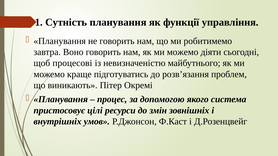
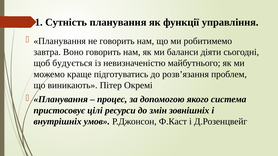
нам як ми можемо: можемо -> баланси
процесові: процесові -> будується
